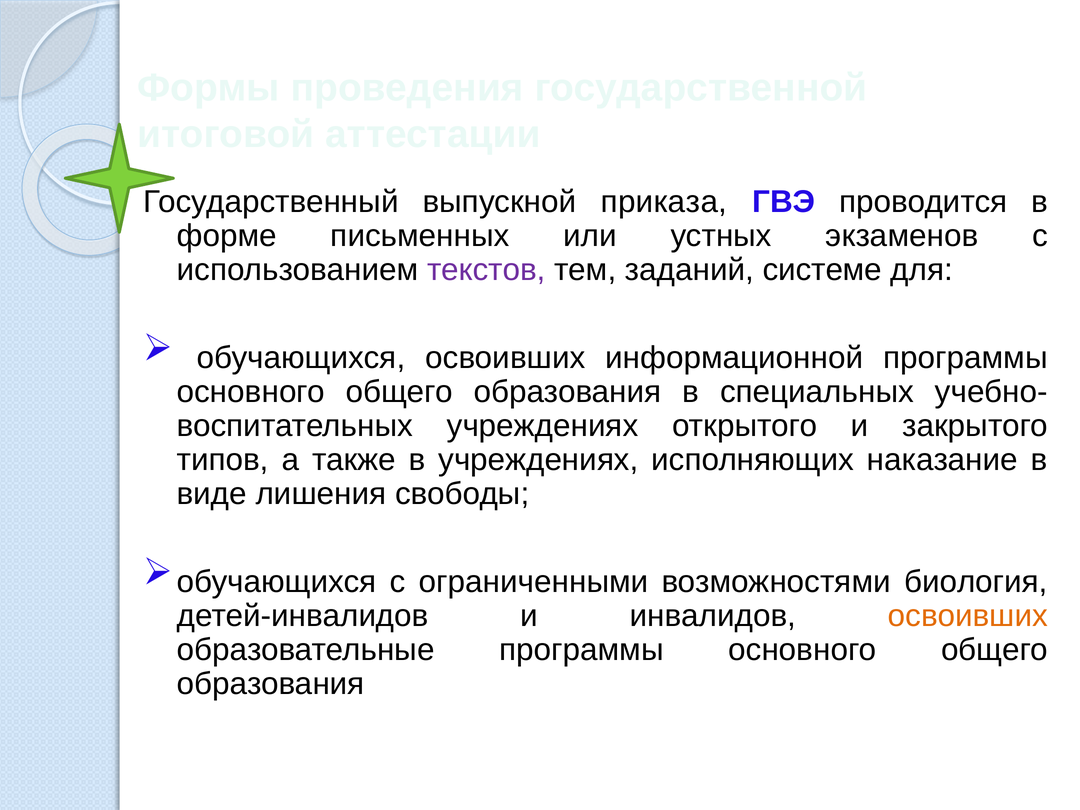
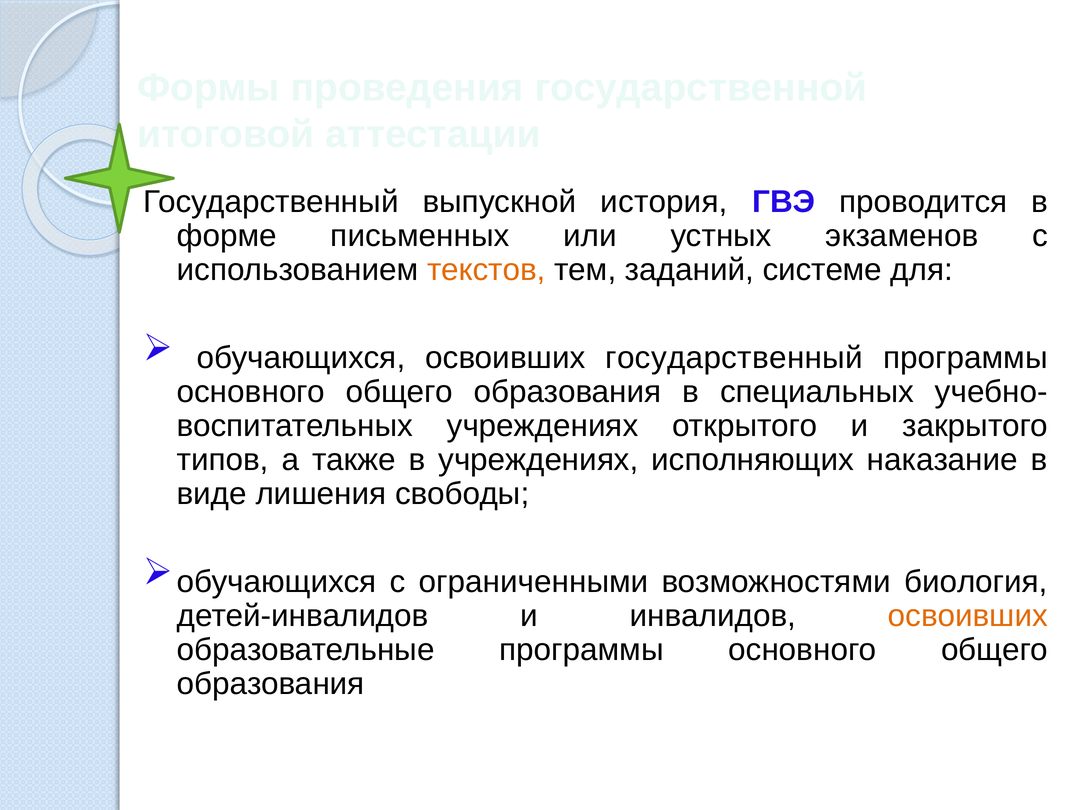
приказа: приказа -> история
текстов colour: purple -> orange
освоивших информационной: информационной -> государственный
